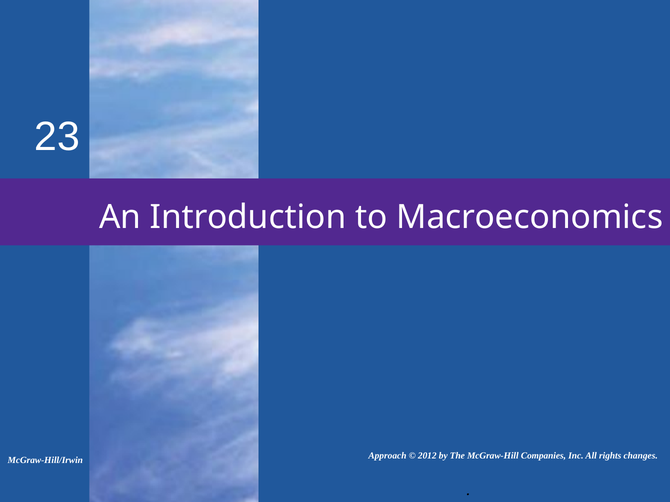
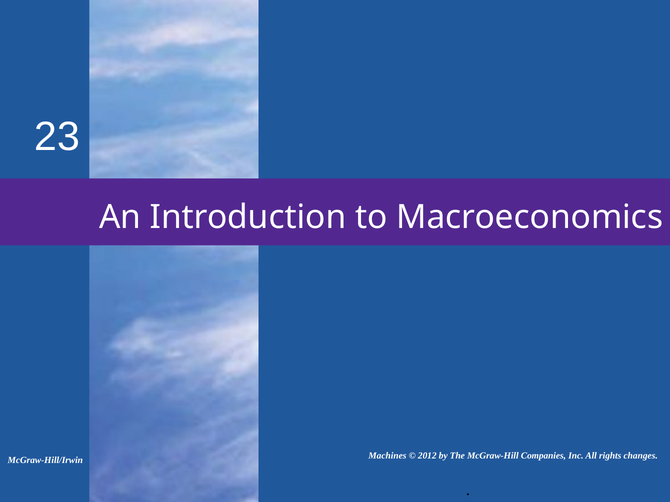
Approach: Approach -> Machines
